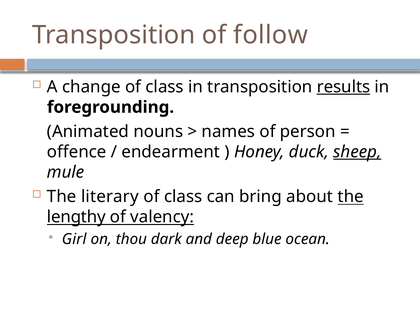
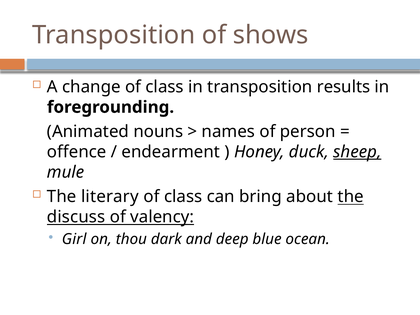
follow: follow -> shows
results underline: present -> none
lengthy: lengthy -> discuss
